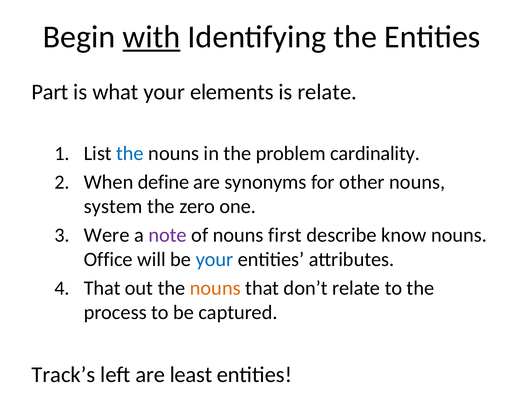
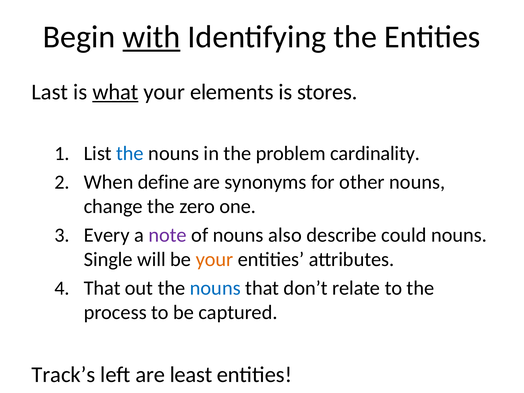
Part: Part -> Last
what underline: none -> present
is relate: relate -> stores
system: system -> change
Were: Were -> Every
first: first -> also
know: know -> could
Office: Office -> Single
your at (214, 259) colour: blue -> orange
nouns at (215, 288) colour: orange -> blue
